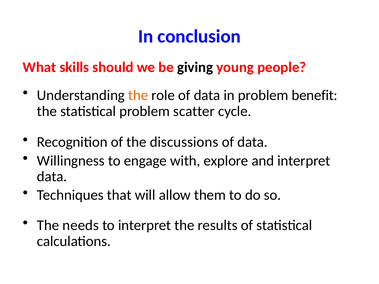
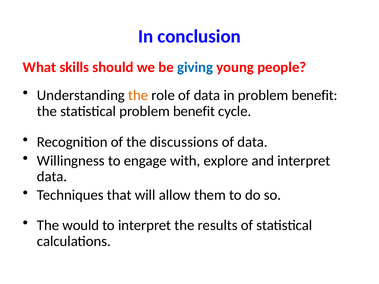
giving colour: black -> blue
statistical problem scatter: scatter -> benefit
needs: needs -> would
